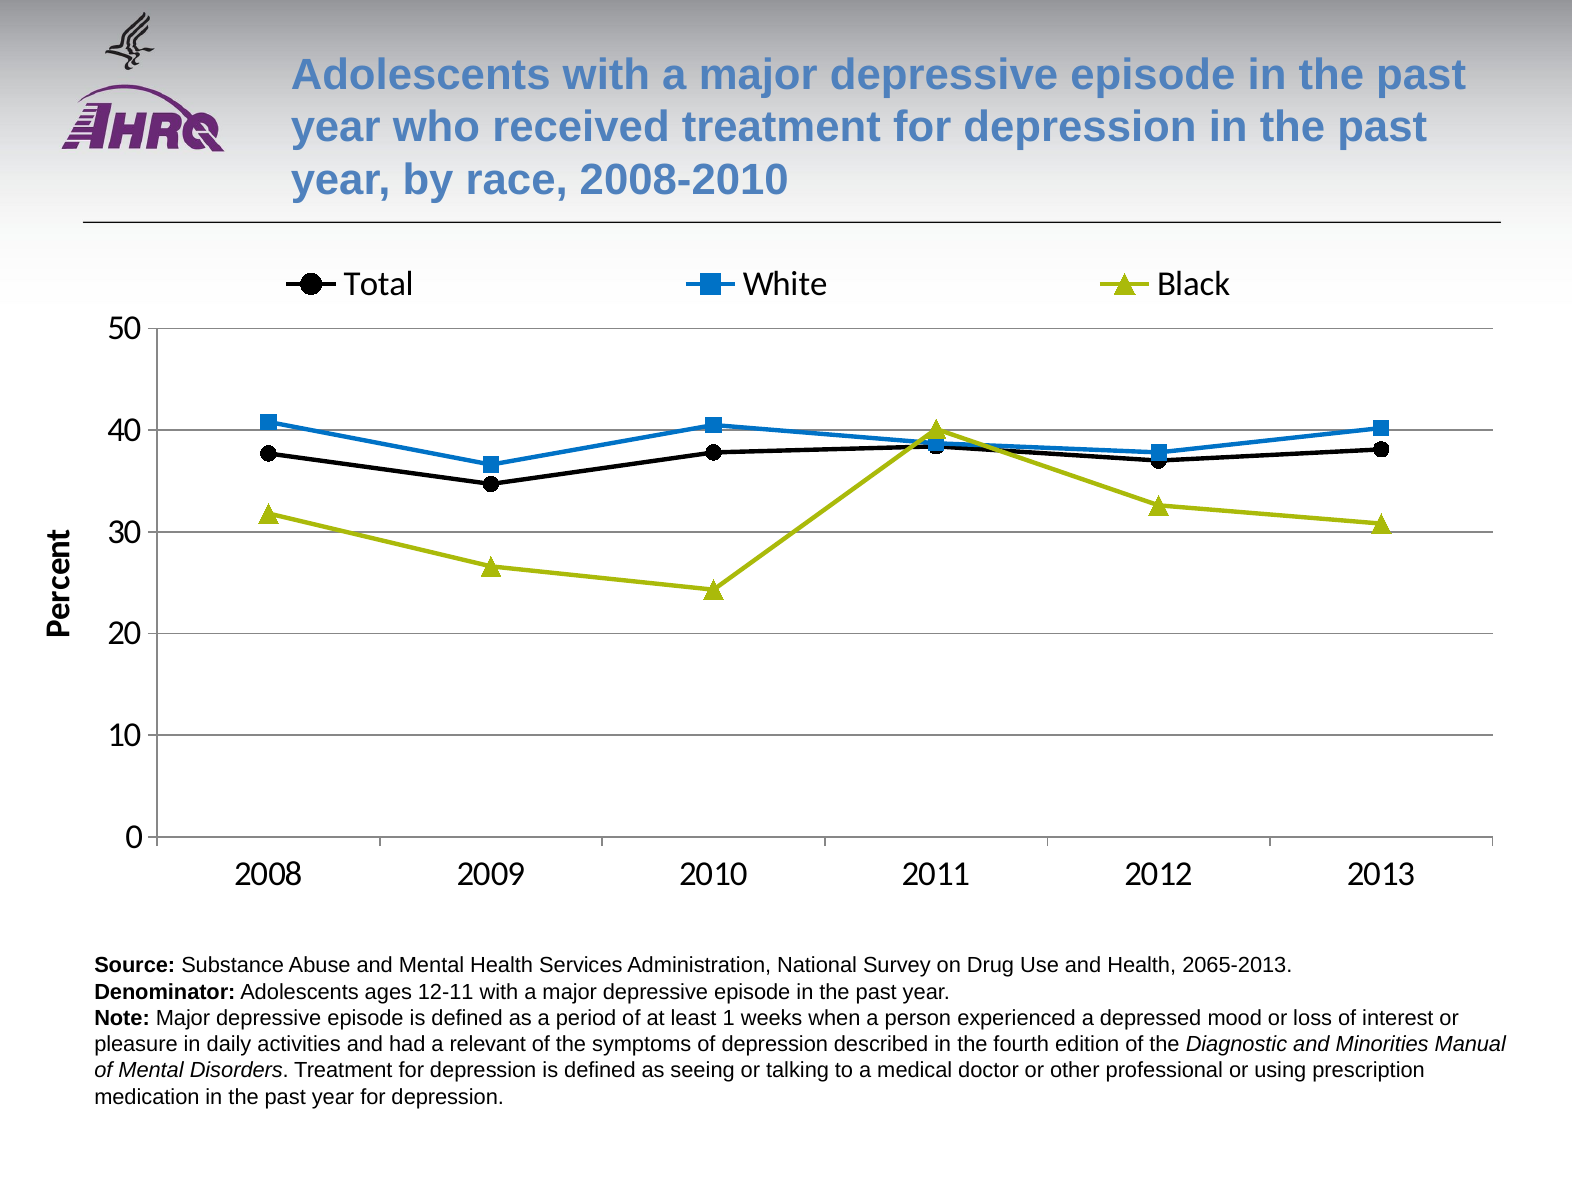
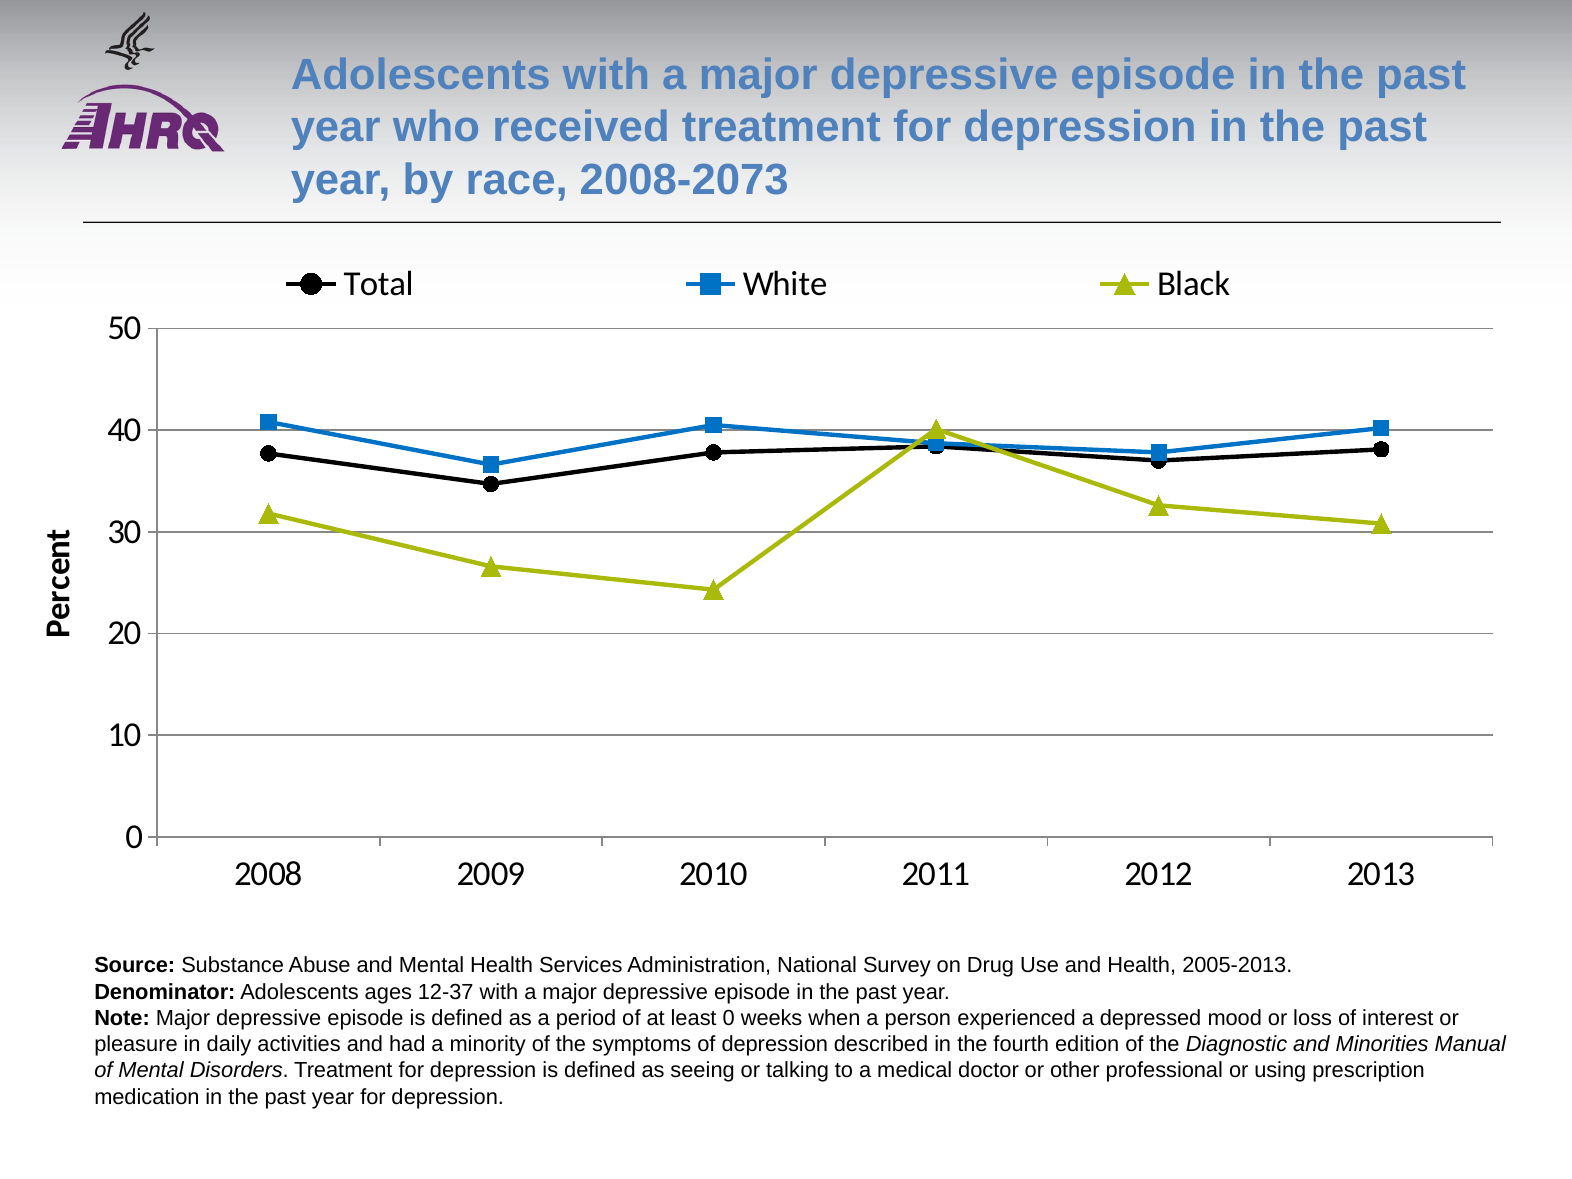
2008-2010: 2008-2010 -> 2008-2073
2065-2013: 2065-2013 -> 2005-2013
12-11: 12-11 -> 12-37
least 1: 1 -> 0
relevant: relevant -> minority
